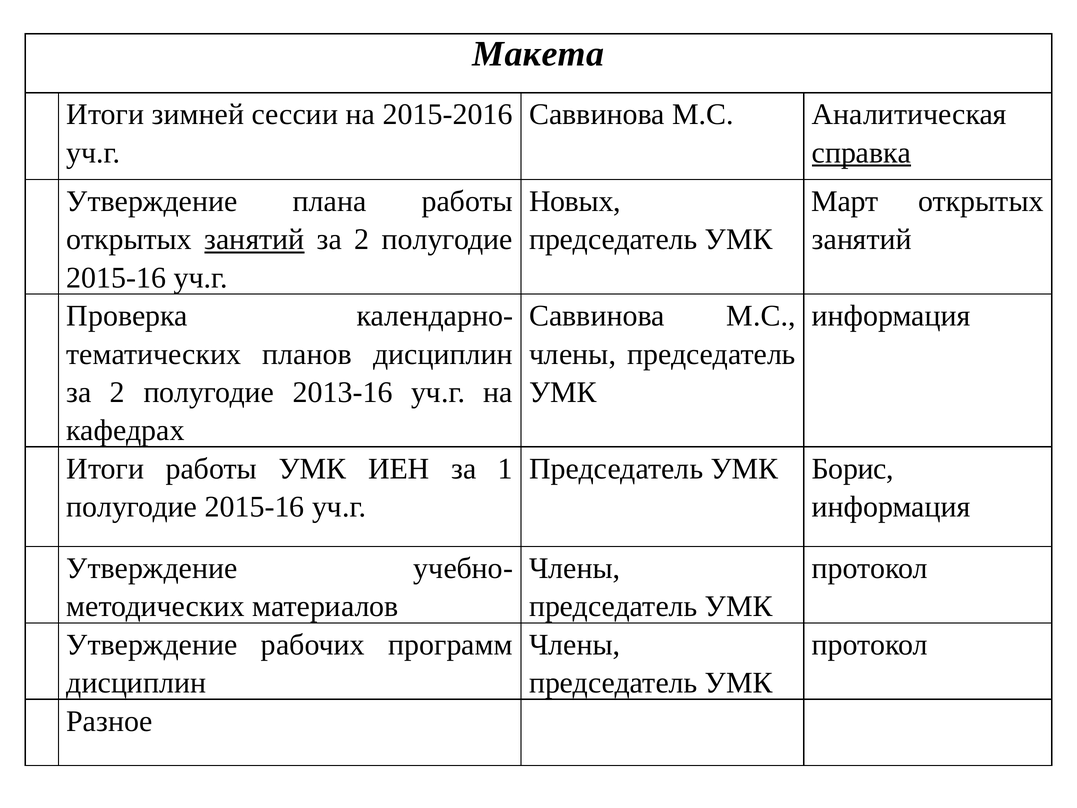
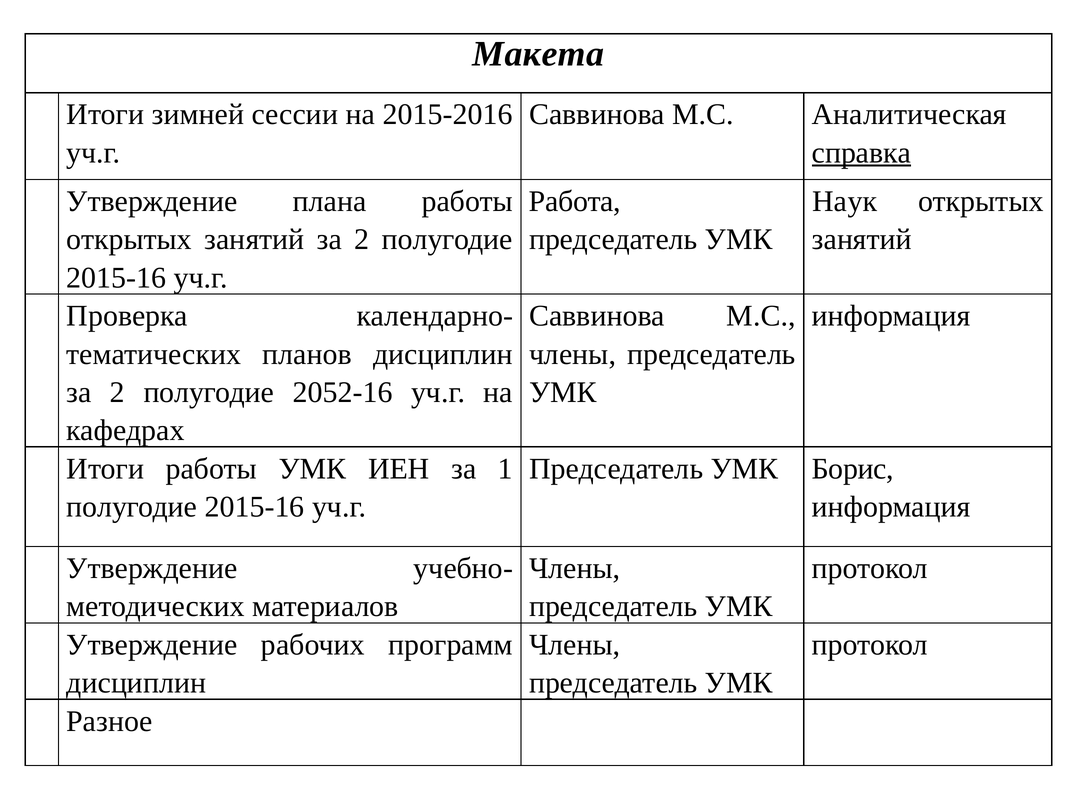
Новых: Новых -> Работа
Март: Март -> Наук
занятий at (254, 239) underline: present -> none
2013-16: 2013-16 -> 2052-16
